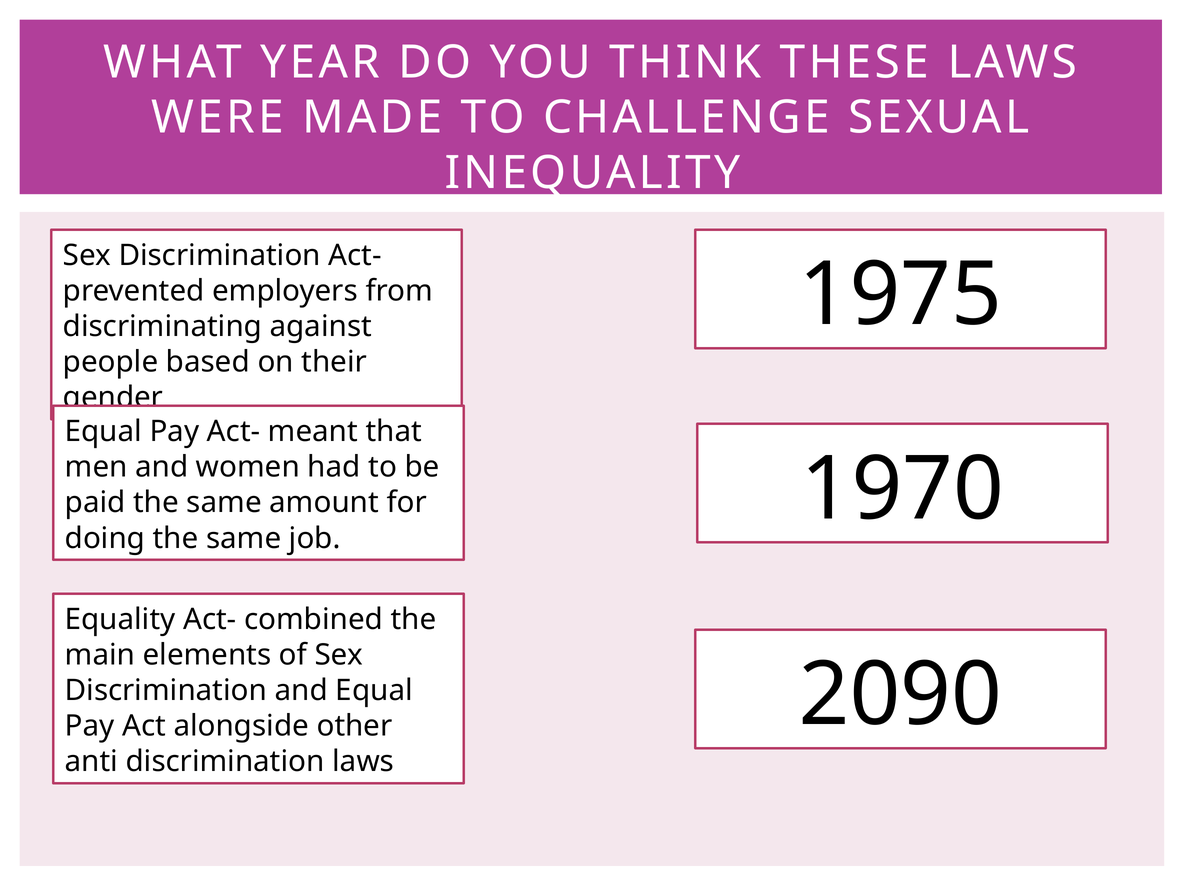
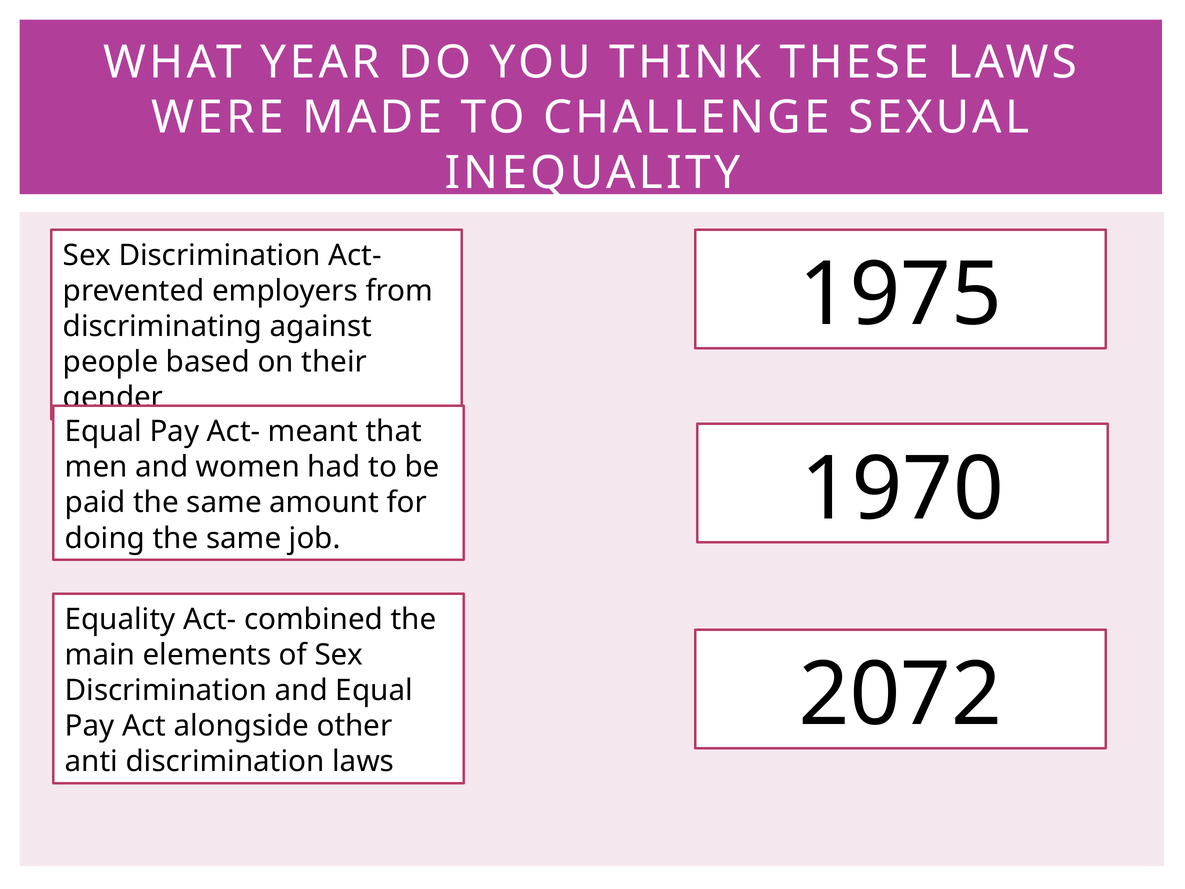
2090: 2090 -> 2072
